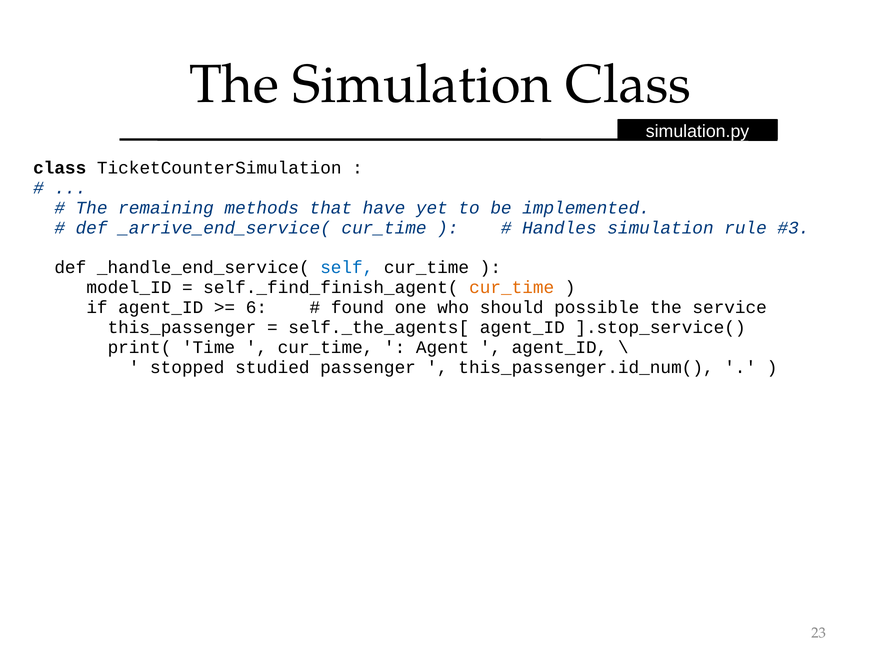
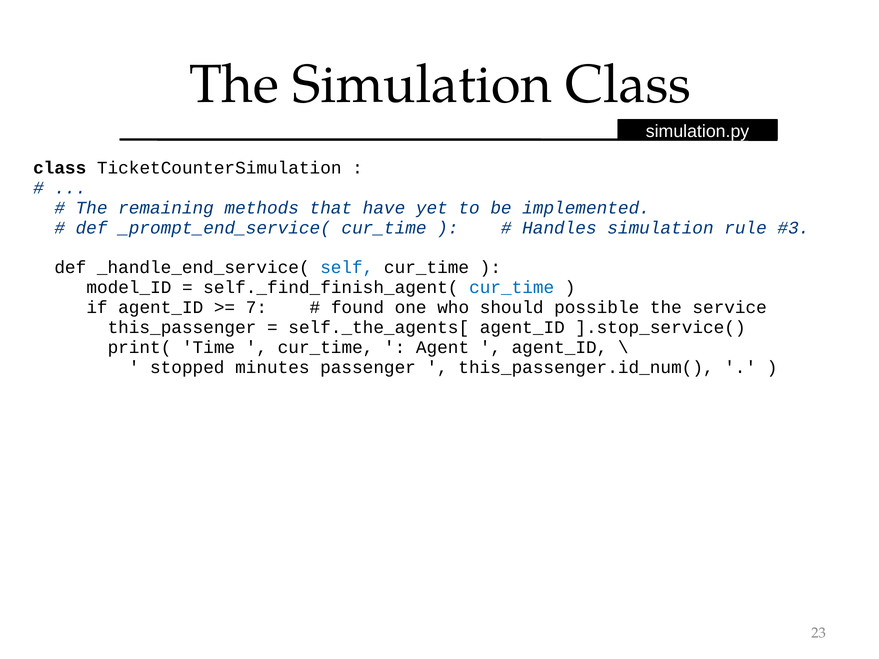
_arrive_end_service(: _arrive_end_service( -> _prompt_end_service(
cur_time at (512, 288) colour: orange -> blue
6: 6 -> 7
studied: studied -> minutes
